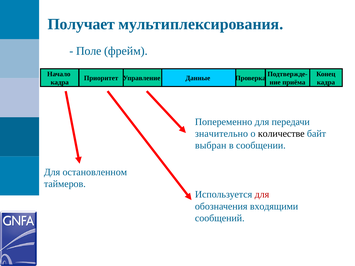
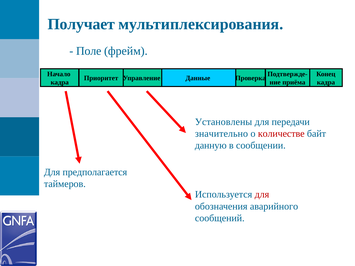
Попеременно: Попеременно -> Установлены
количестве colour: black -> red
выбран: выбран -> данную
остановленном: остановленном -> предполагается
входящими: входящими -> аварийного
